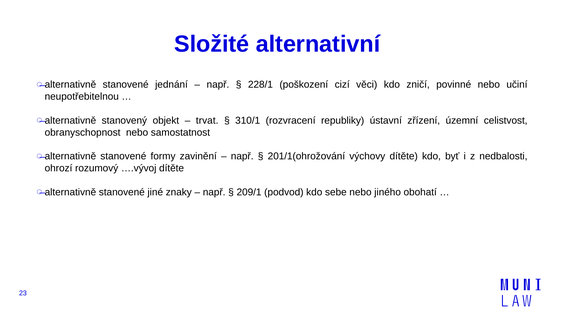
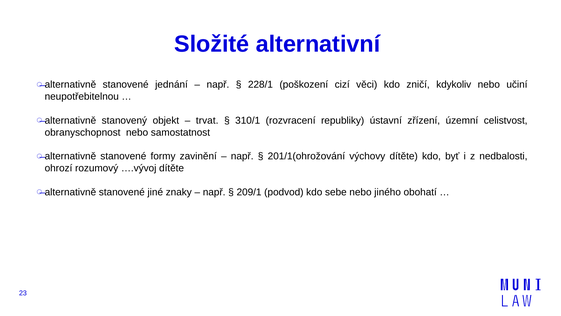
povinné: povinné -> kdykoliv
